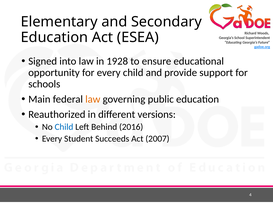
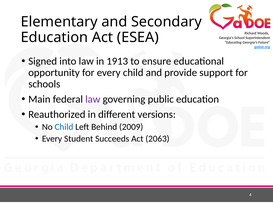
1928: 1928 -> 1913
law at (93, 100) colour: orange -> purple
2016: 2016 -> 2009
2007: 2007 -> 2063
